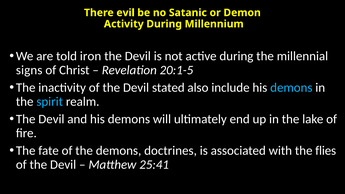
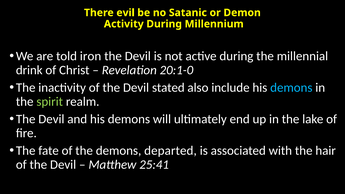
signs: signs -> drink
20:1-5: 20:1-5 -> 20:1-0
spirit colour: light blue -> light green
doctrines: doctrines -> departed
flies: flies -> hair
